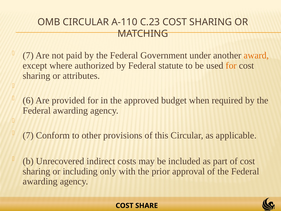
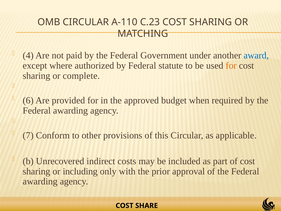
7 at (28, 55): 7 -> 4
award colour: orange -> blue
attributes: attributes -> complete
